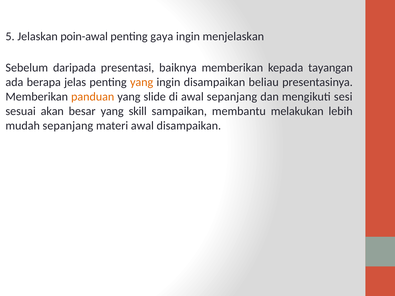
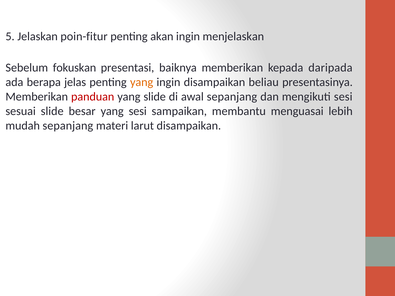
poin-awal: poin-awal -> poin-fitur
gaya: gaya -> akan
daripada: daripada -> fokuskan
tayangan: tayangan -> daripada
panduan colour: orange -> red
sesuai akan: akan -> slide
yang skill: skill -> sesi
melakukan: melakukan -> menguasai
materi awal: awal -> larut
